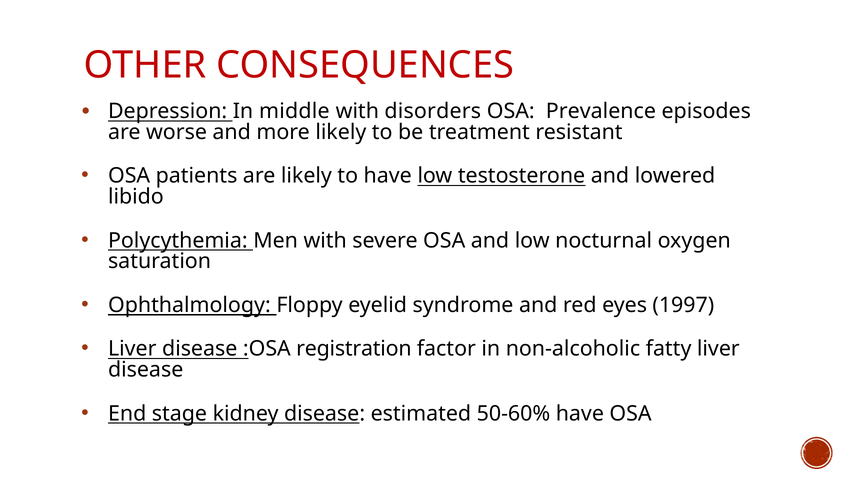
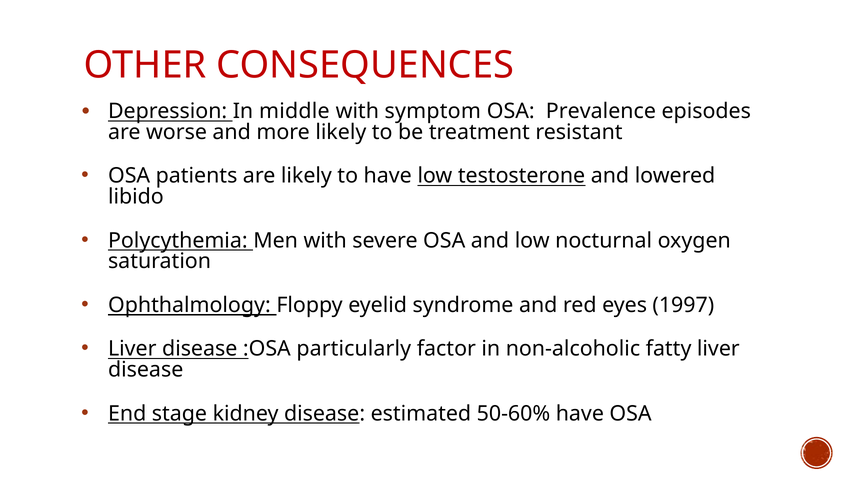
disorders: disorders -> symptom
registration: registration -> particularly
